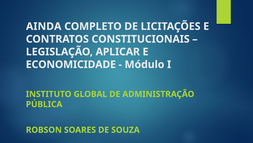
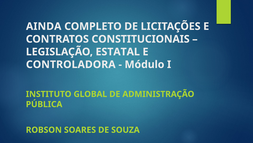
APLICAR: APLICAR -> ESTATAL
ECONOMICIDADE: ECONOMICIDADE -> CONTROLADORA
